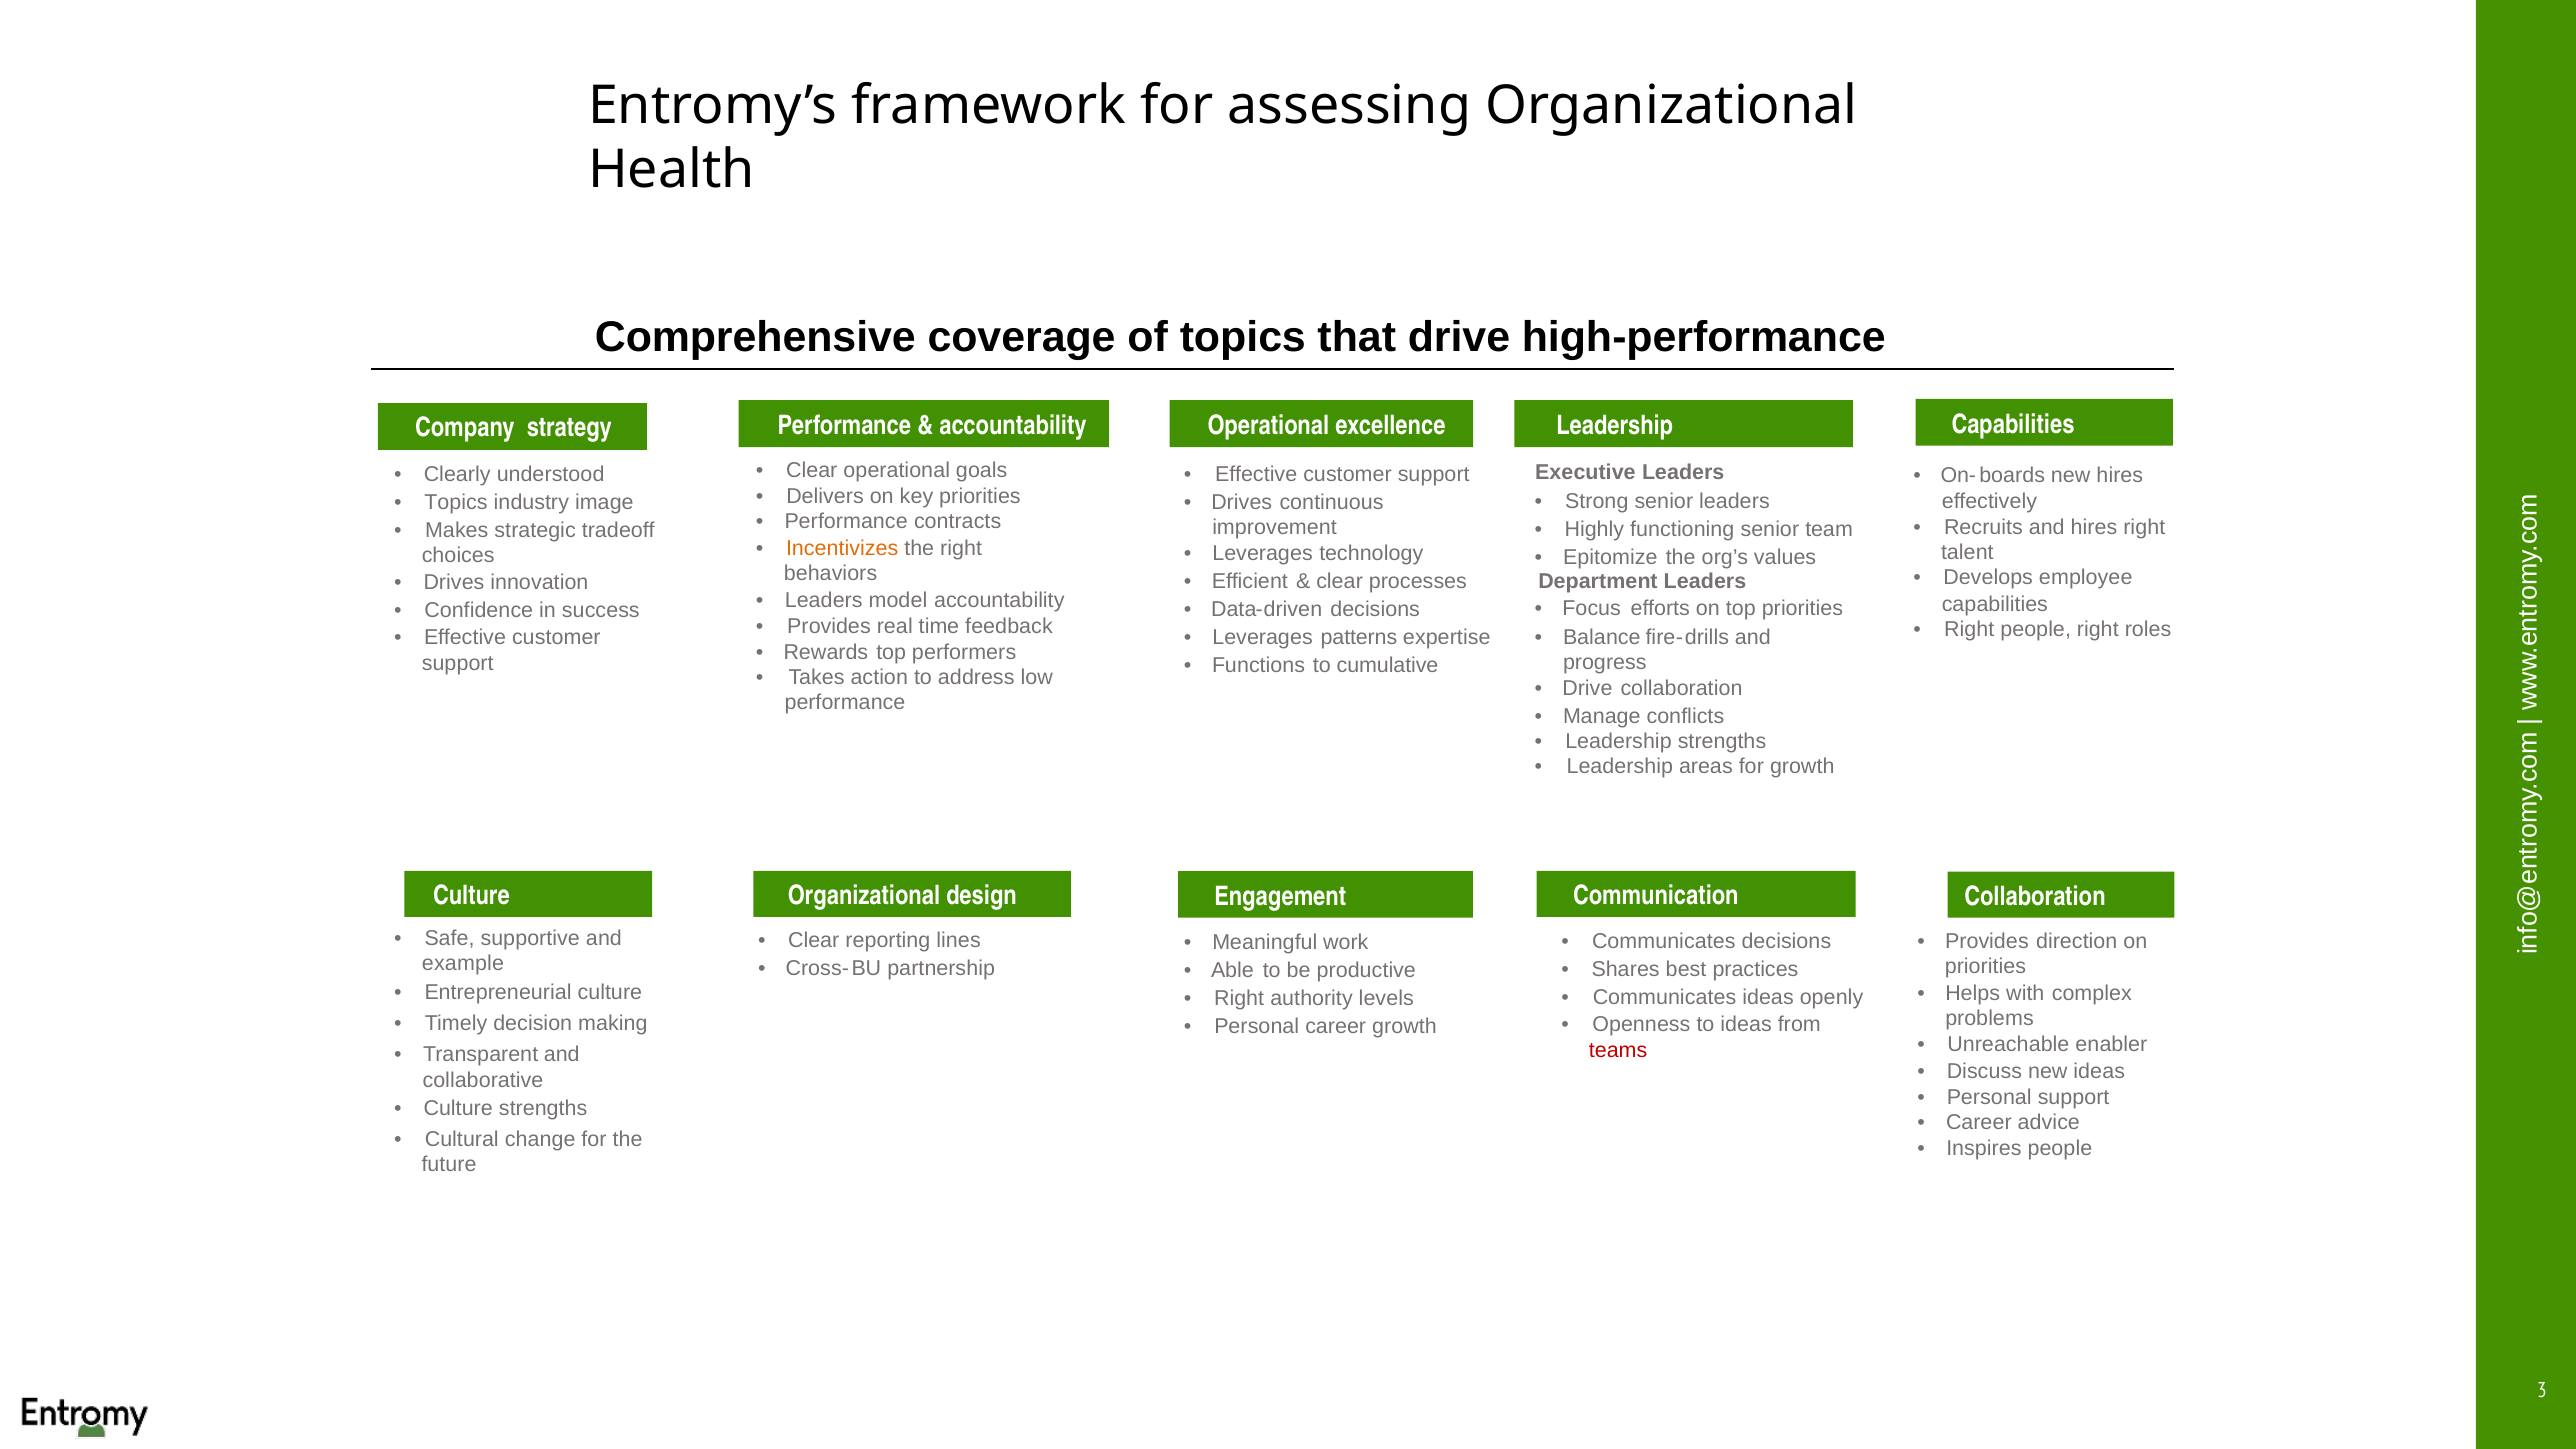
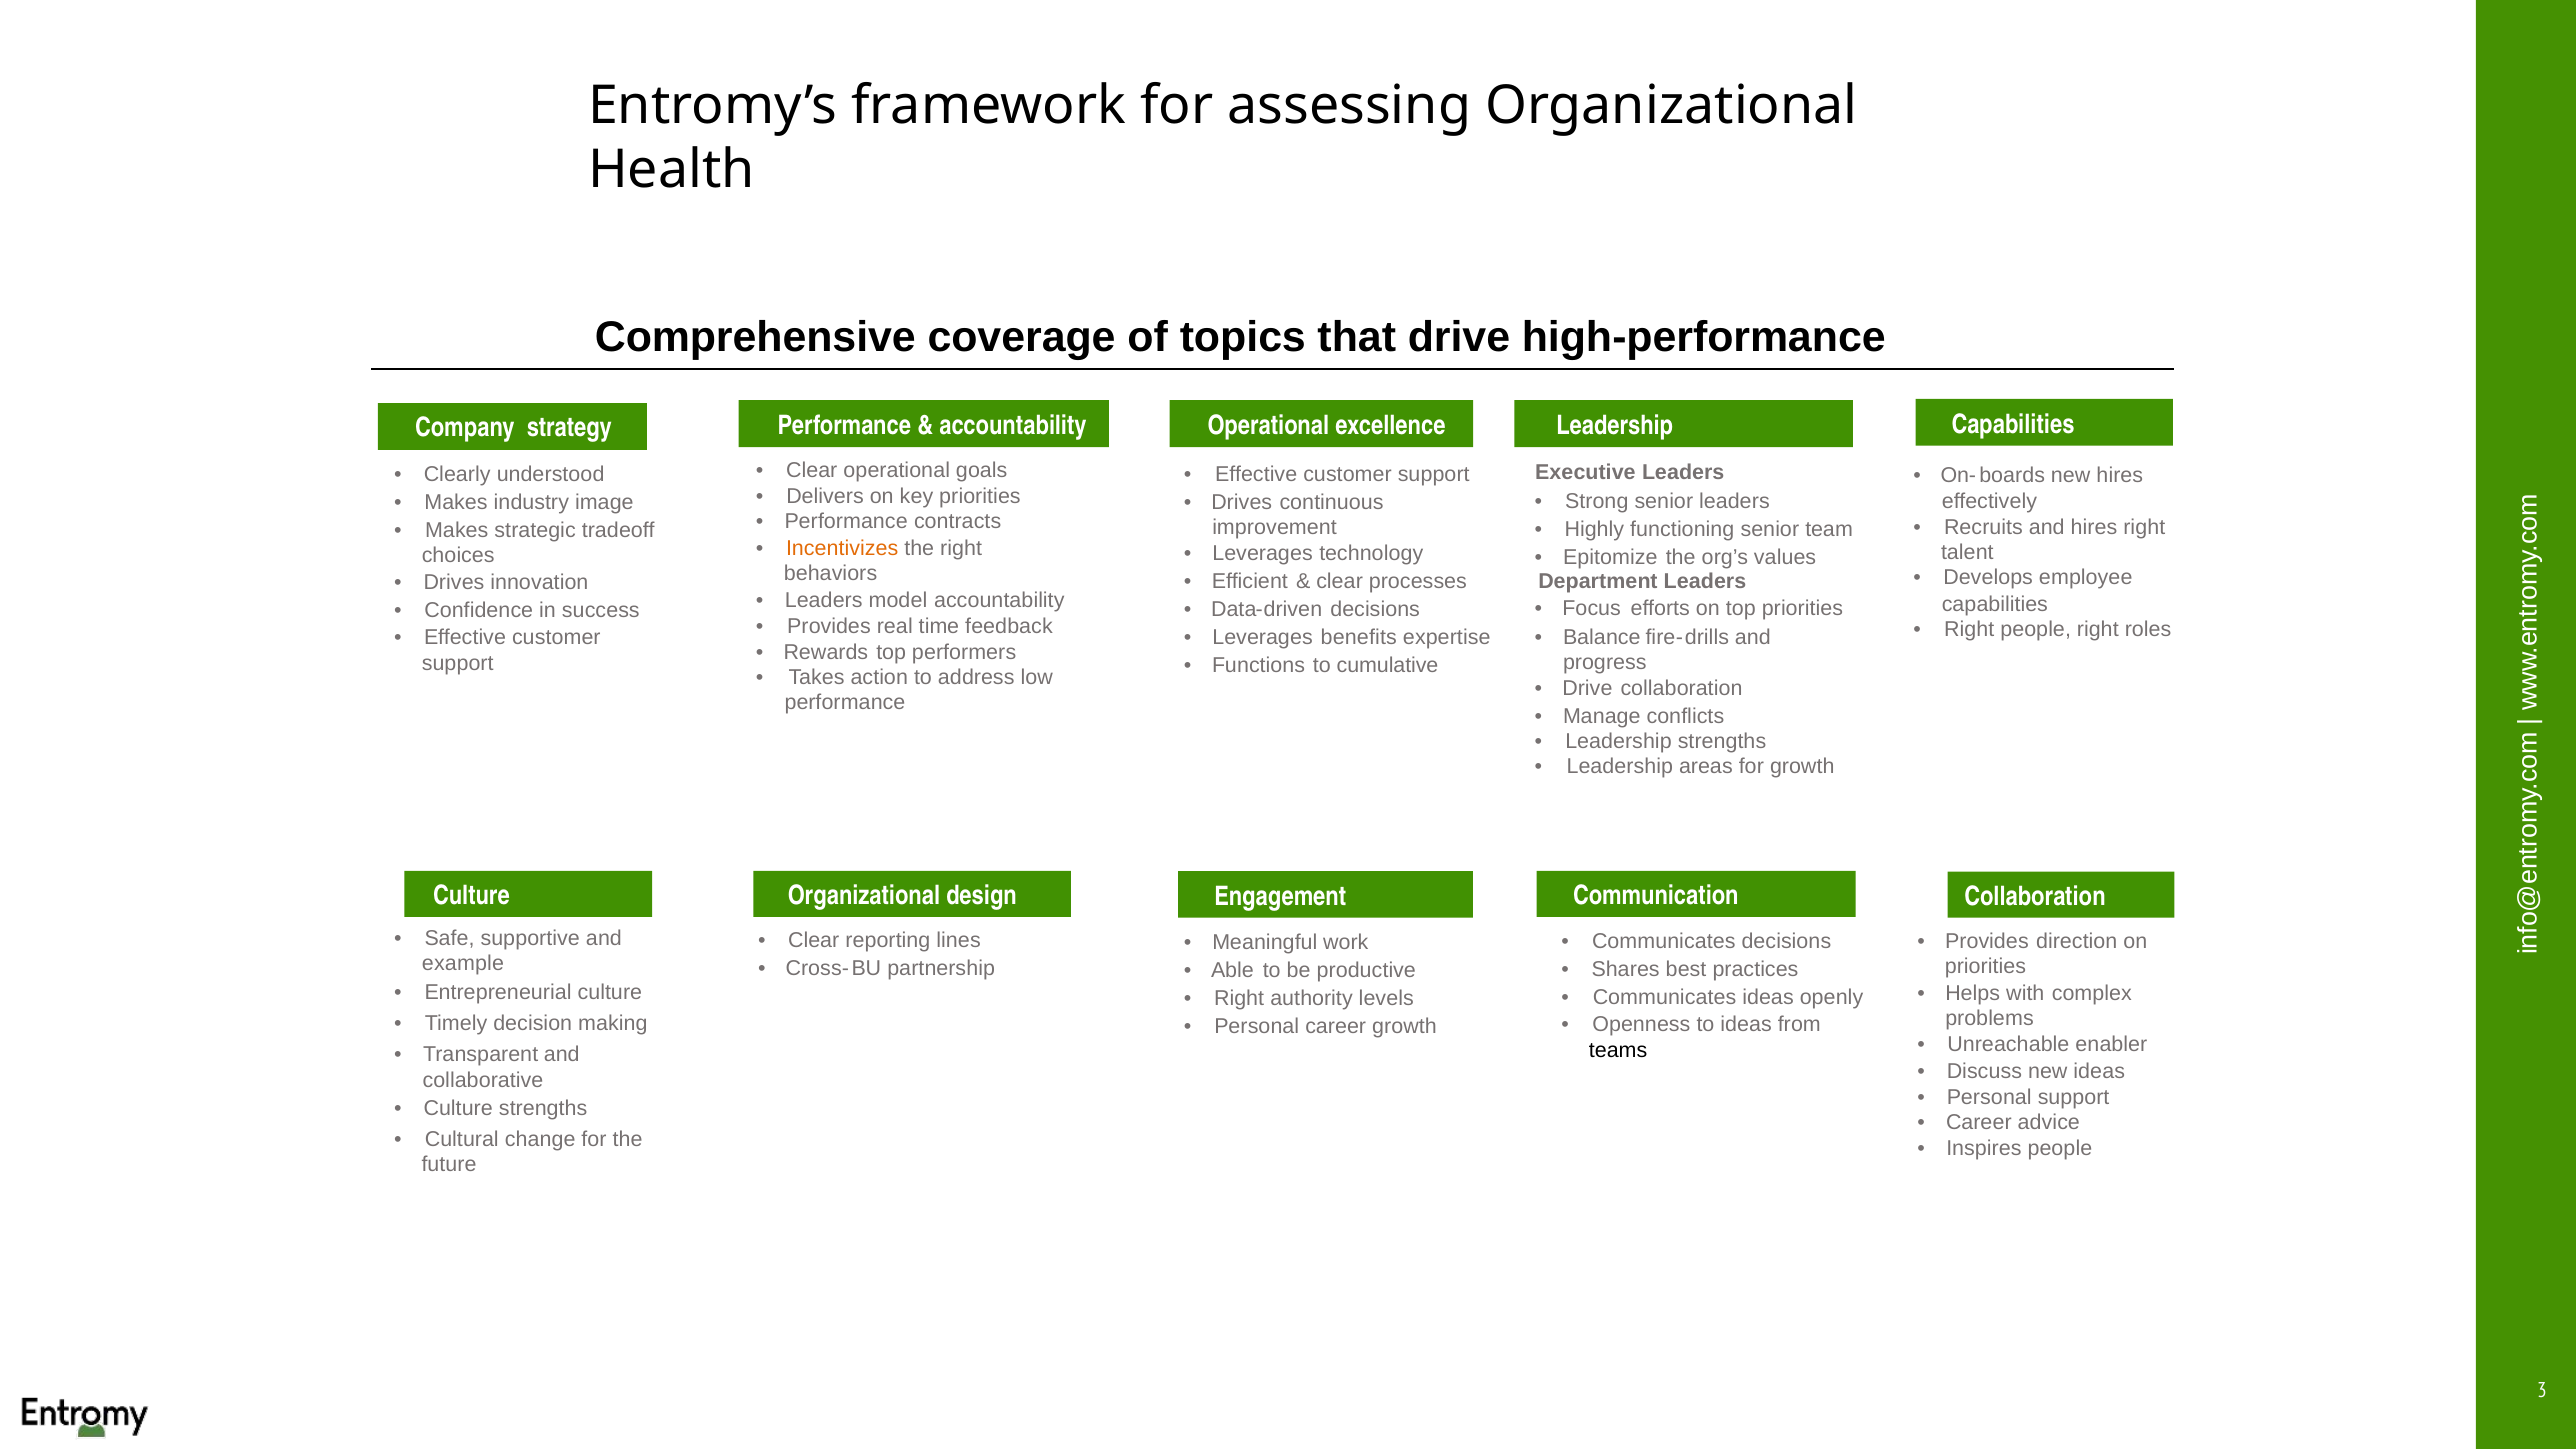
Topics at (456, 502): Topics -> Makes
patterns: patterns -> benefits
teams colour: red -> black
